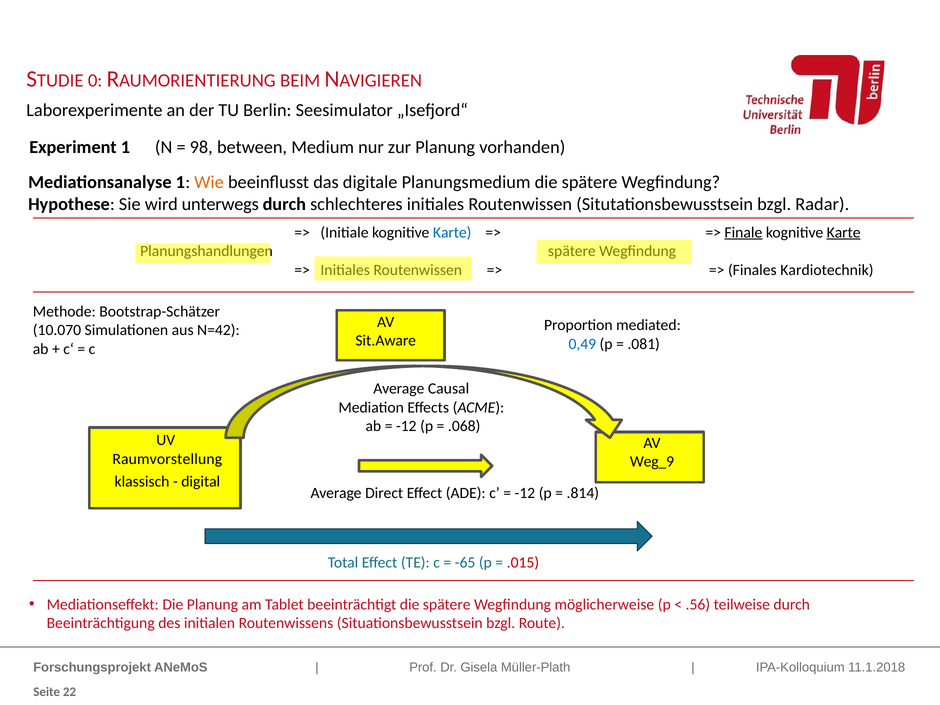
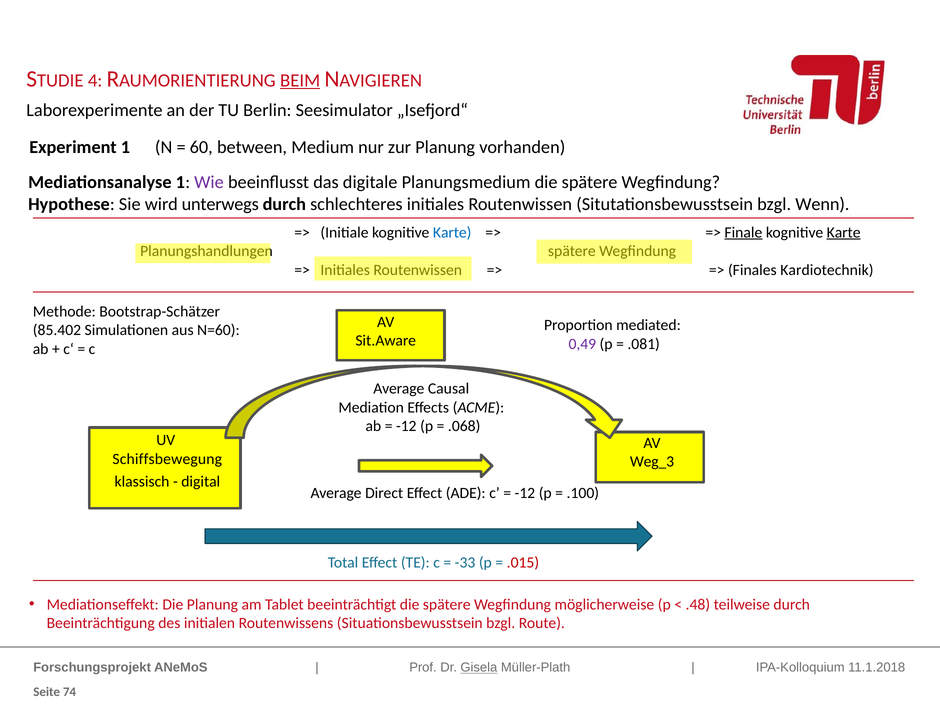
0: 0 -> 4
BEIM underline: none -> present
98: 98 -> 60
Wie colour: orange -> purple
Radar: Radar -> Wenn
10.070: 10.070 -> 85.402
N=42: N=42 -> N=60
0,49 colour: blue -> purple
Raumvorstellung: Raumvorstellung -> Schiffsbewegung
Weg_9: Weg_9 -> Weg_3
.814: .814 -> .100
-65: -65 -> -33
.56: .56 -> .48
Gisela underline: none -> present
22: 22 -> 74
